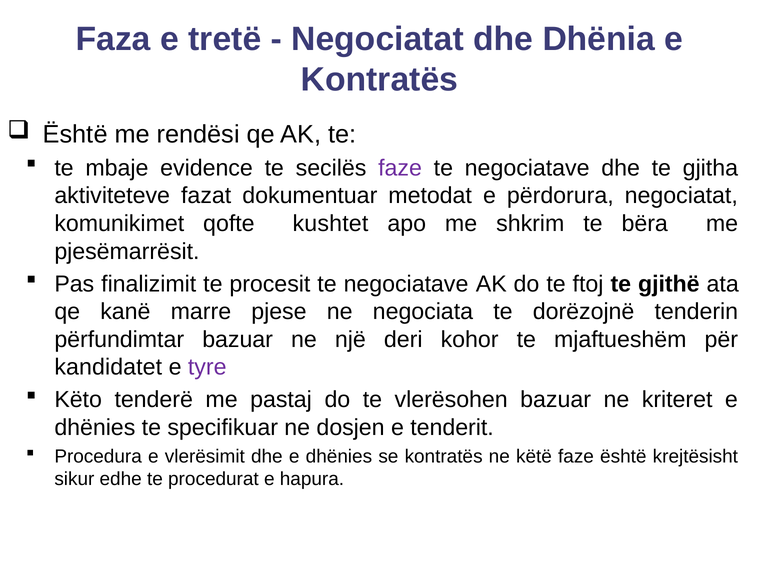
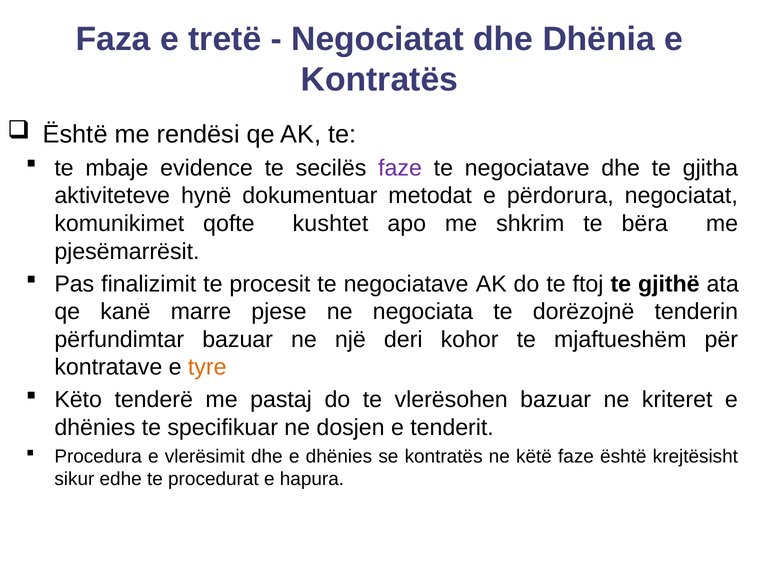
fazat: fazat -> hynë
kandidatet: kandidatet -> kontratave
tyre colour: purple -> orange
